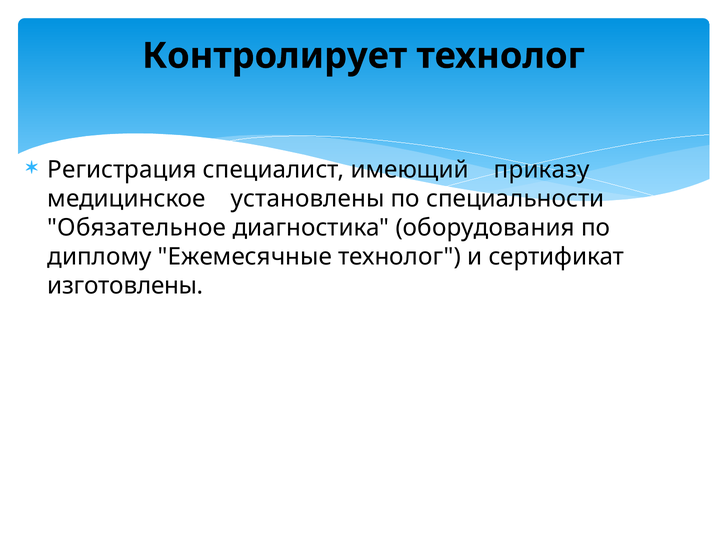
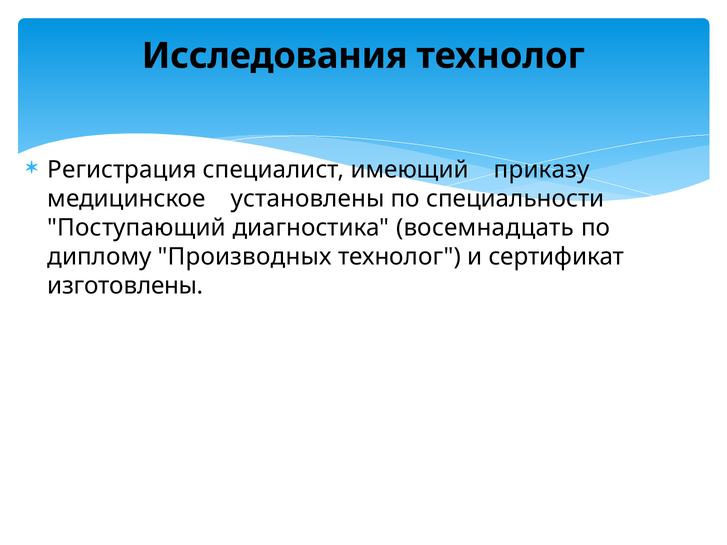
Контролирует: Контролирует -> Исследования
Обязательное: Обязательное -> Поступающий
оборудования: оборудования -> восемнадцать
Ежемесячные: Ежемесячные -> Производных
